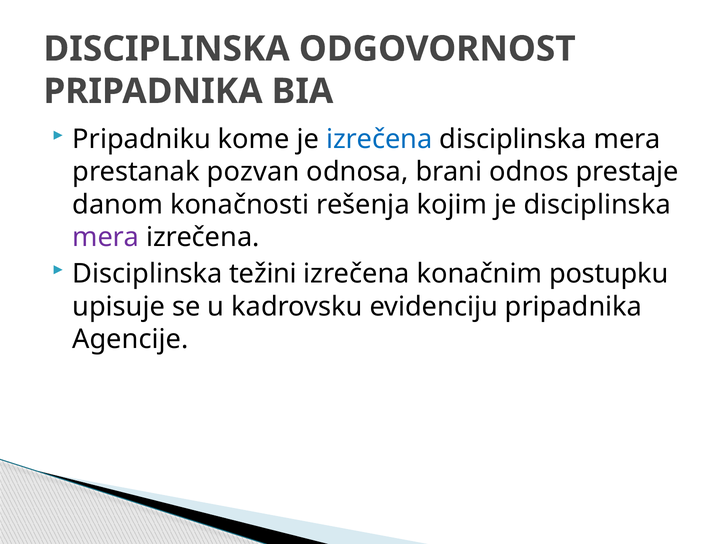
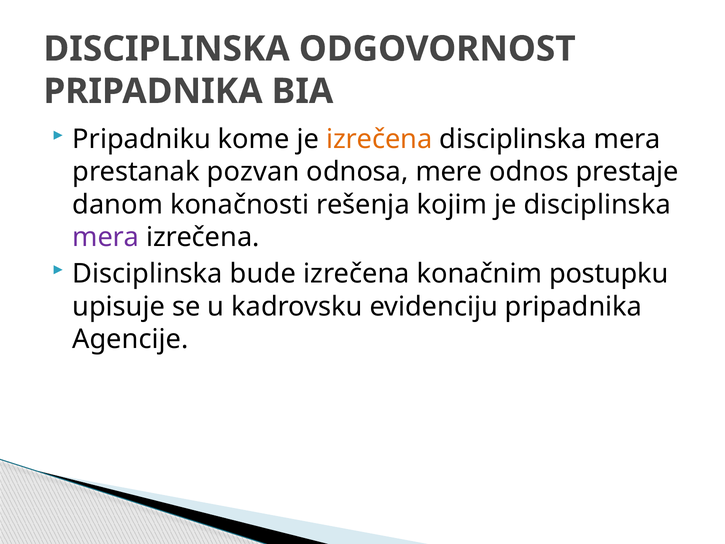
izrečena at (379, 139) colour: blue -> orange
brani: brani -> mere
težini: težini -> bude
